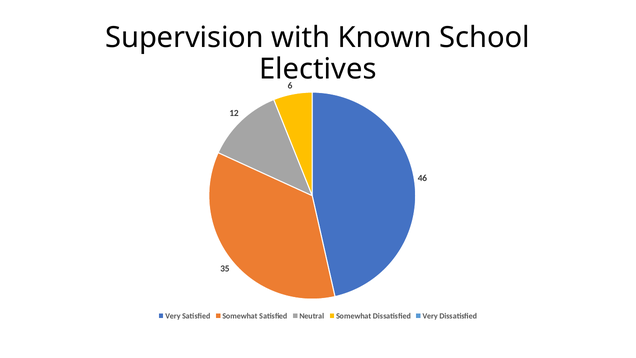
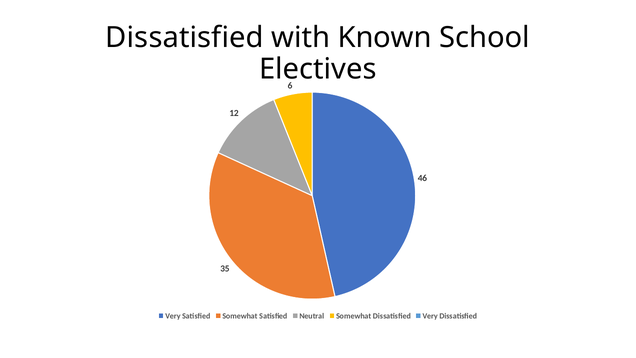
Supervision at (185, 38): Supervision -> Dissatisfied
